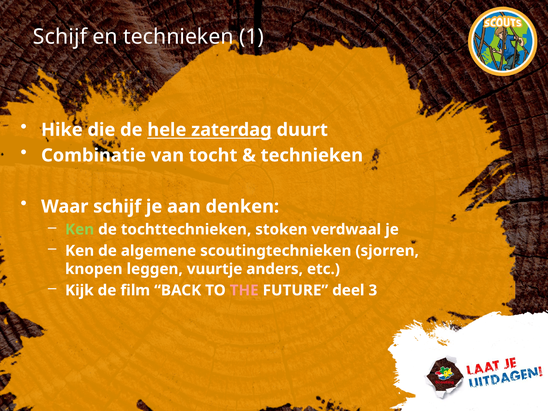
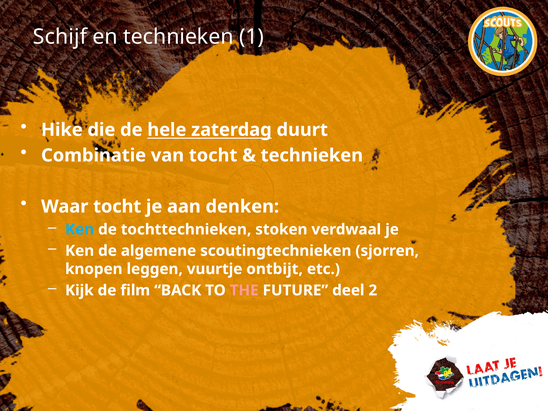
Waar schijf: schijf -> tocht
Ken at (80, 229) colour: light green -> light blue
anders: anders -> ontbijt
3: 3 -> 2
